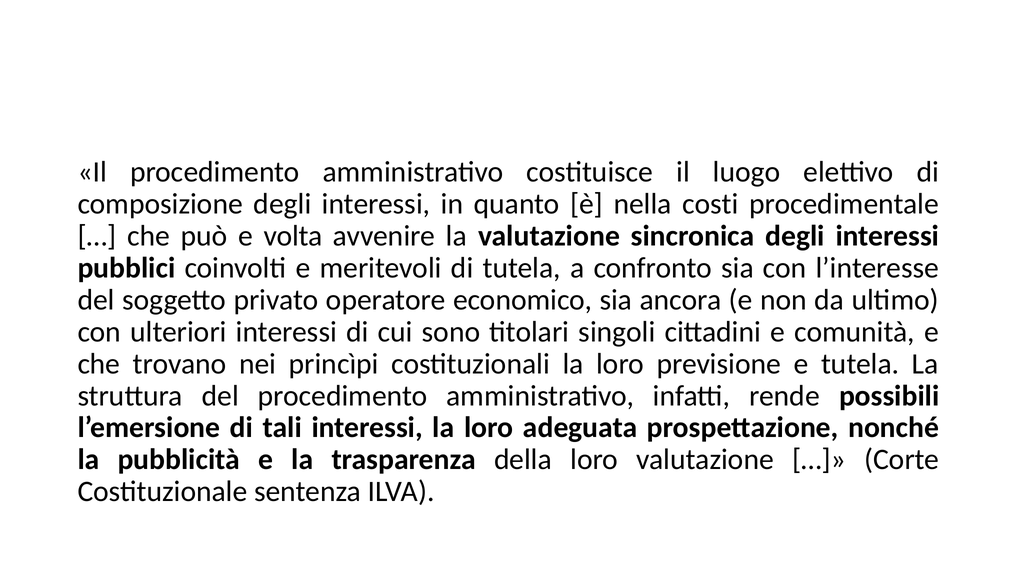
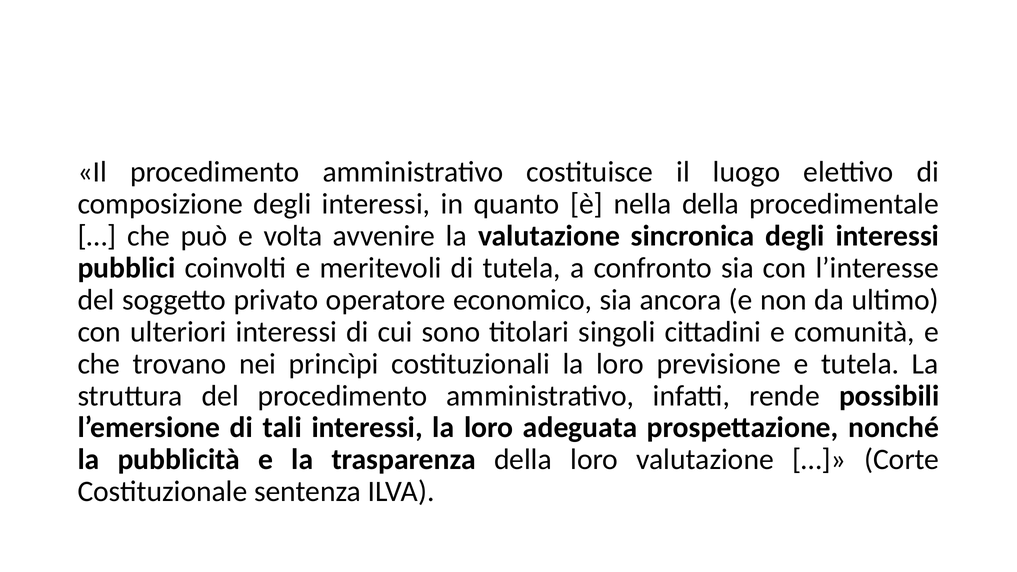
nella costi: costi -> della
